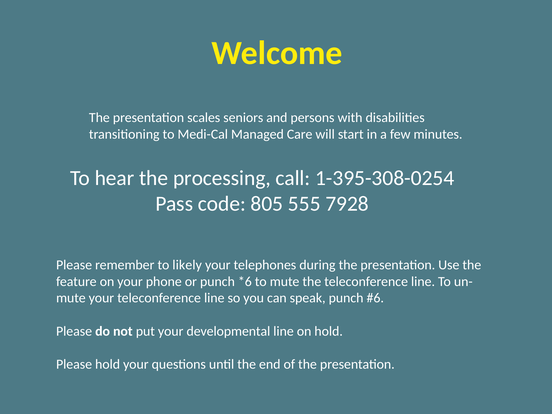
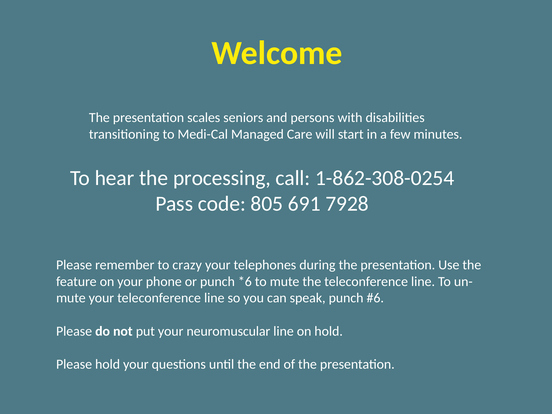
1-395-308-0254: 1-395-308-0254 -> 1-862-308-0254
555: 555 -> 691
likely: likely -> crazy
developmental: developmental -> neuromuscular
